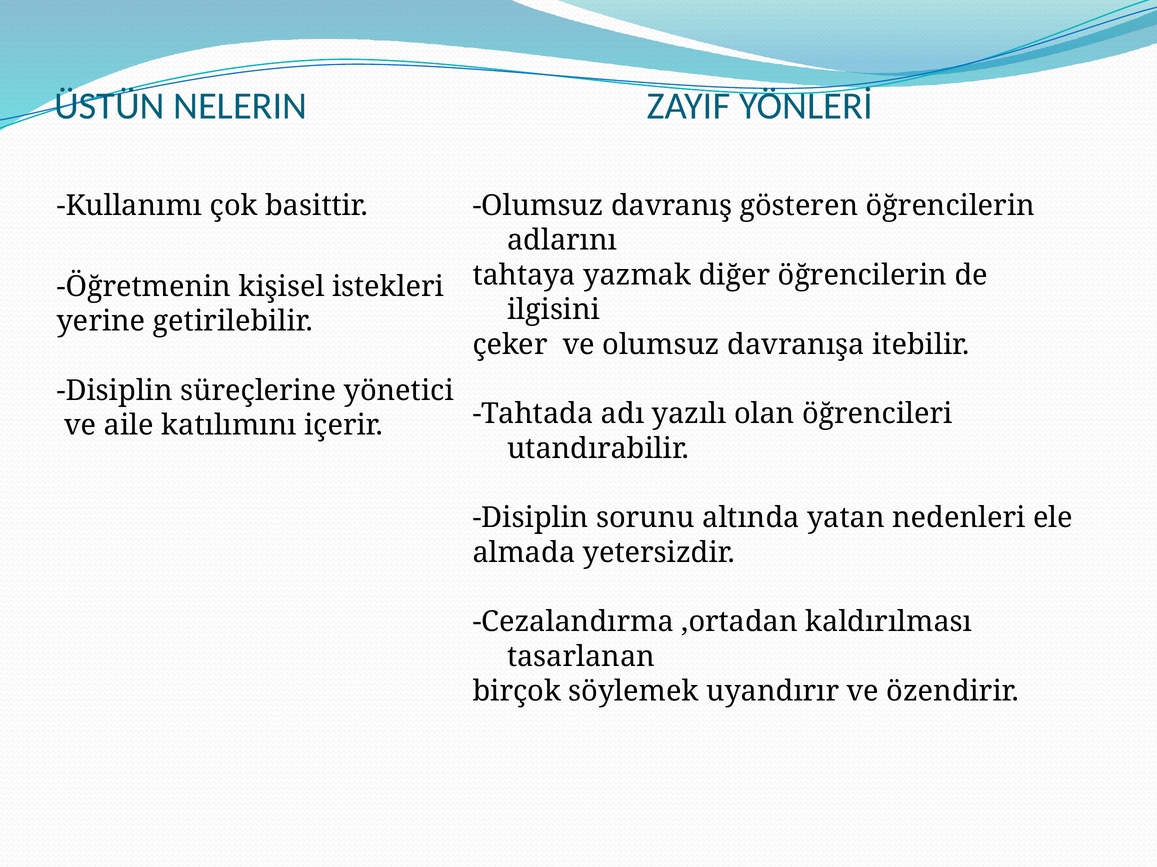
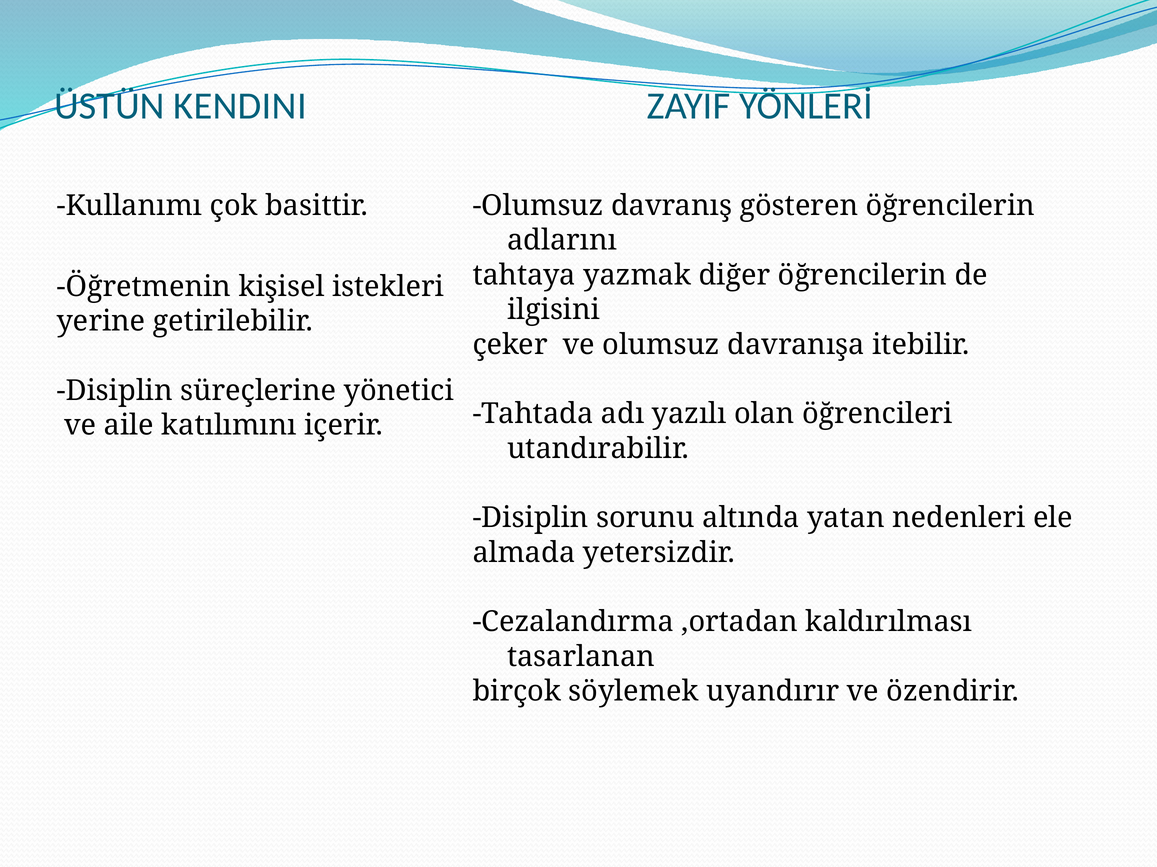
NELERIN: NELERIN -> KENDINI
